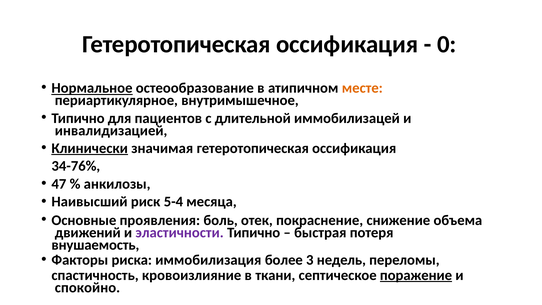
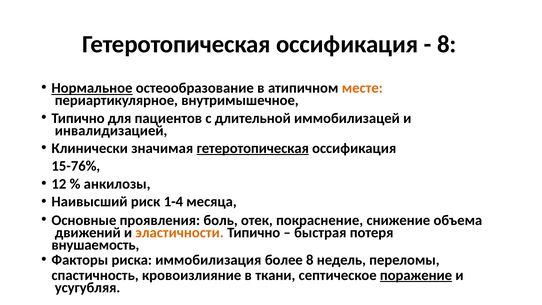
0 at (447, 44): 0 -> 8
Клинически underline: present -> none
гетеротопическая at (253, 148) underline: none -> present
34-76%: 34-76% -> 15-76%
47: 47 -> 12
5-4: 5-4 -> 1-4
эластичности colour: purple -> orange
более 3: 3 -> 8
спокойно: спокойно -> усугубляя
